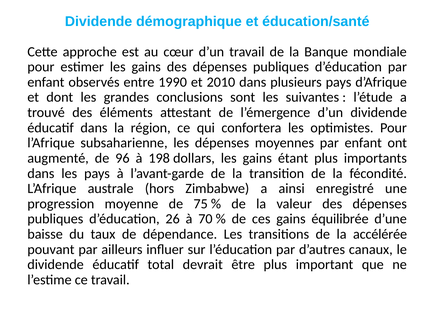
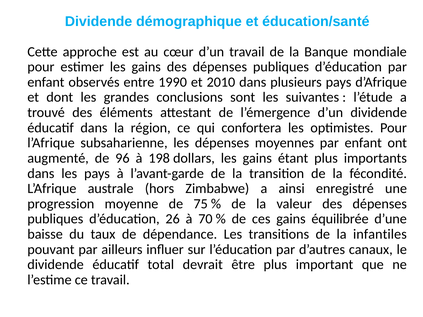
accélérée: accélérée -> infantiles
